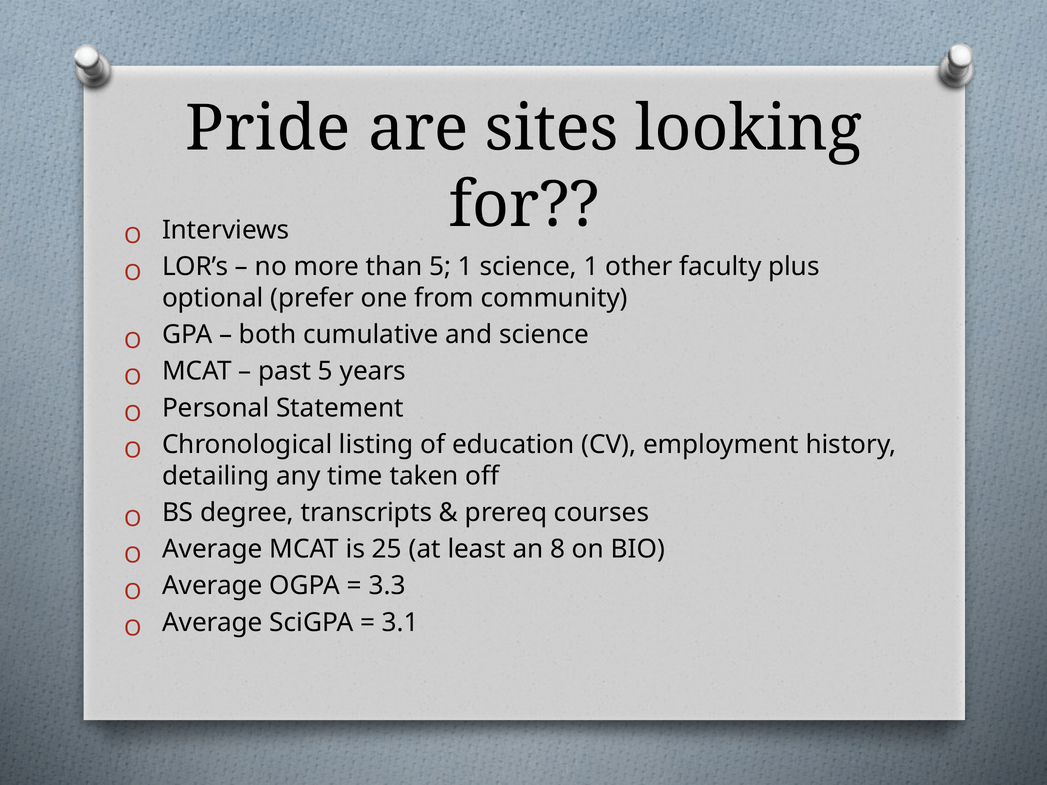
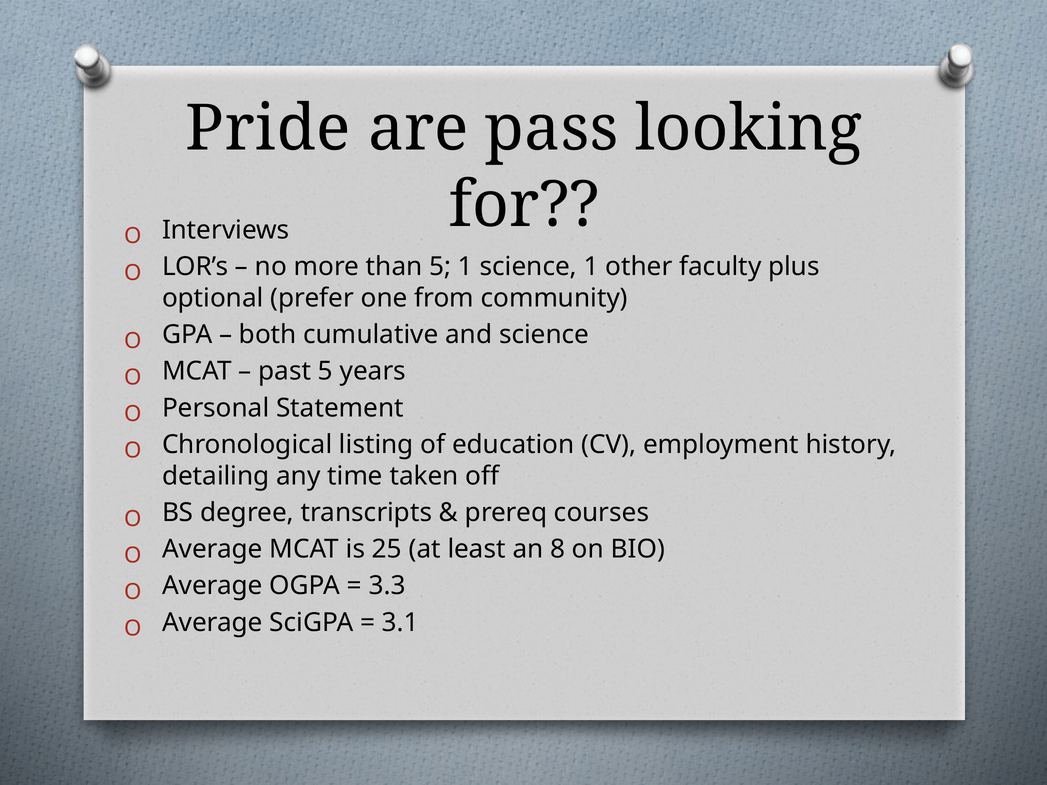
sites: sites -> pass
